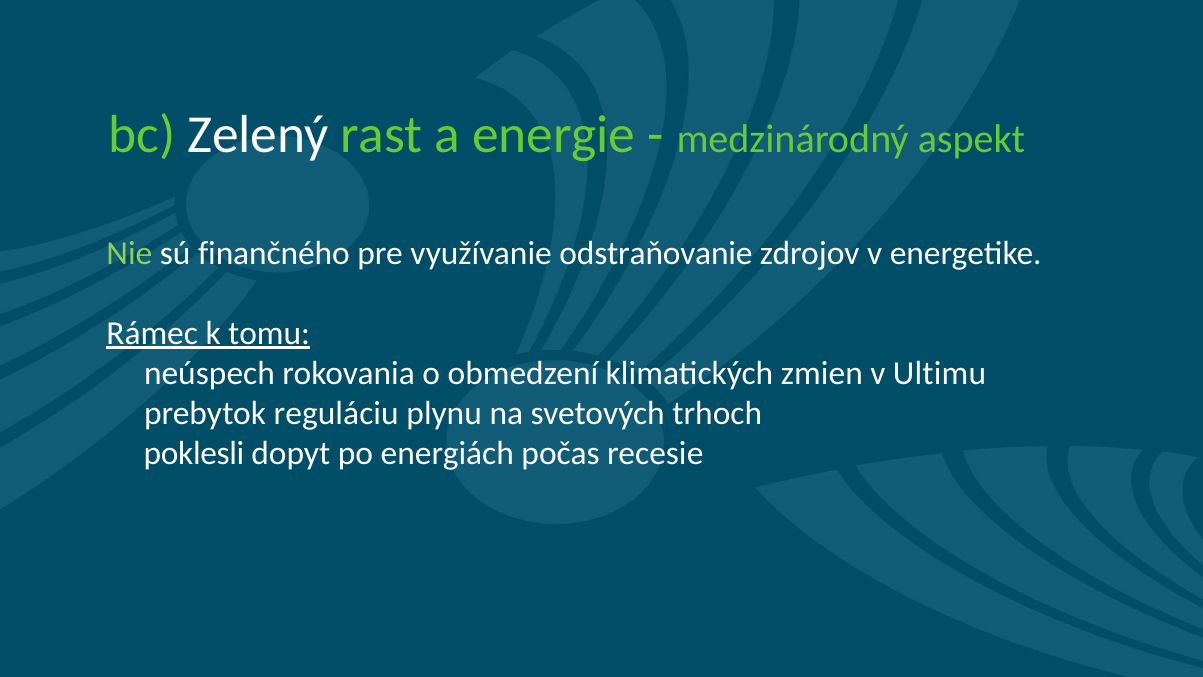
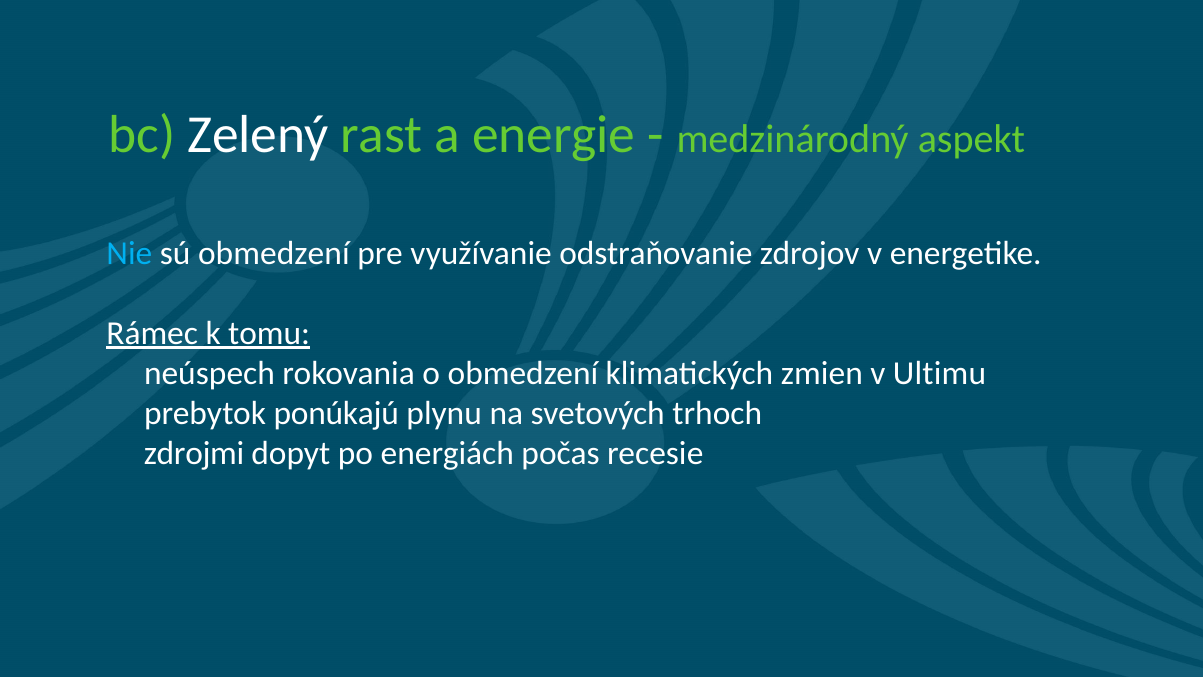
Nie colour: light green -> light blue
sú finančného: finančného -> obmedzení
reguláciu: reguláciu -> ponúkajú
poklesli: poklesli -> zdrojmi
